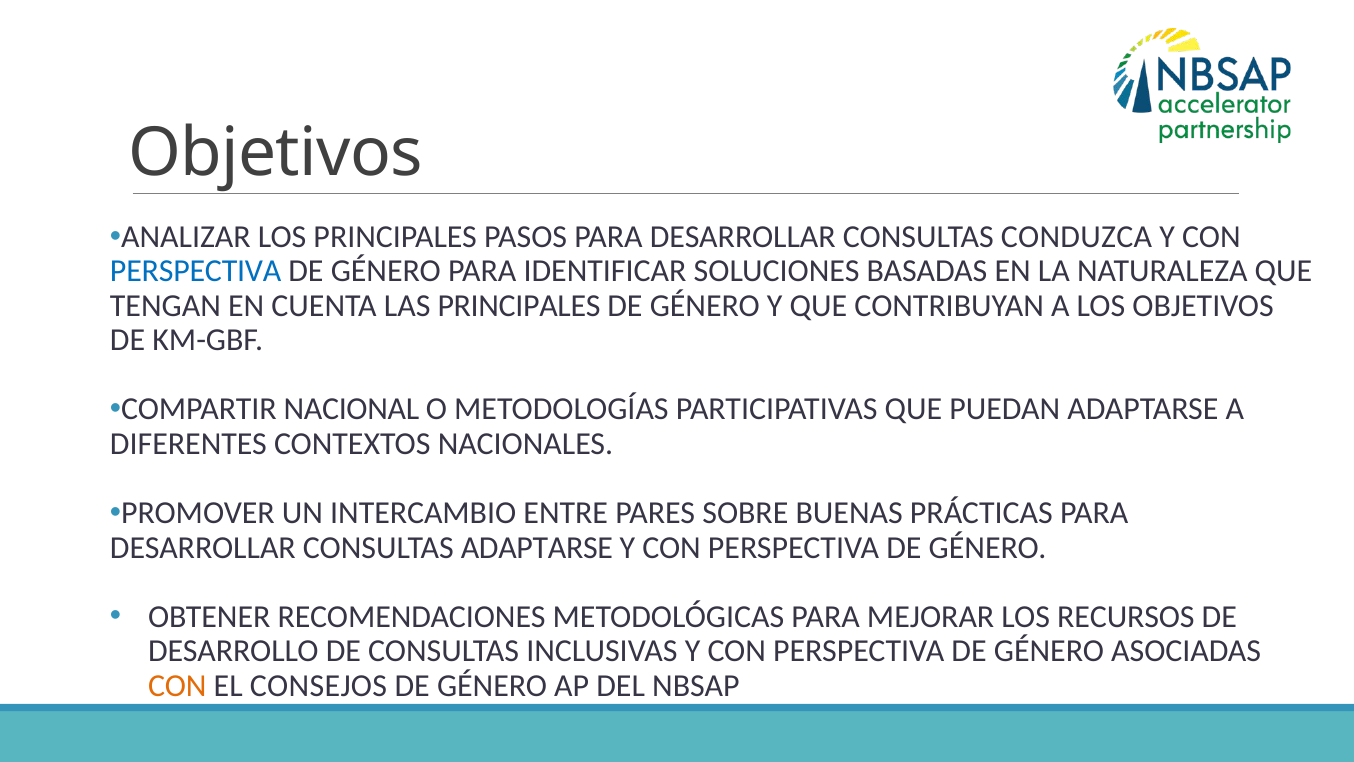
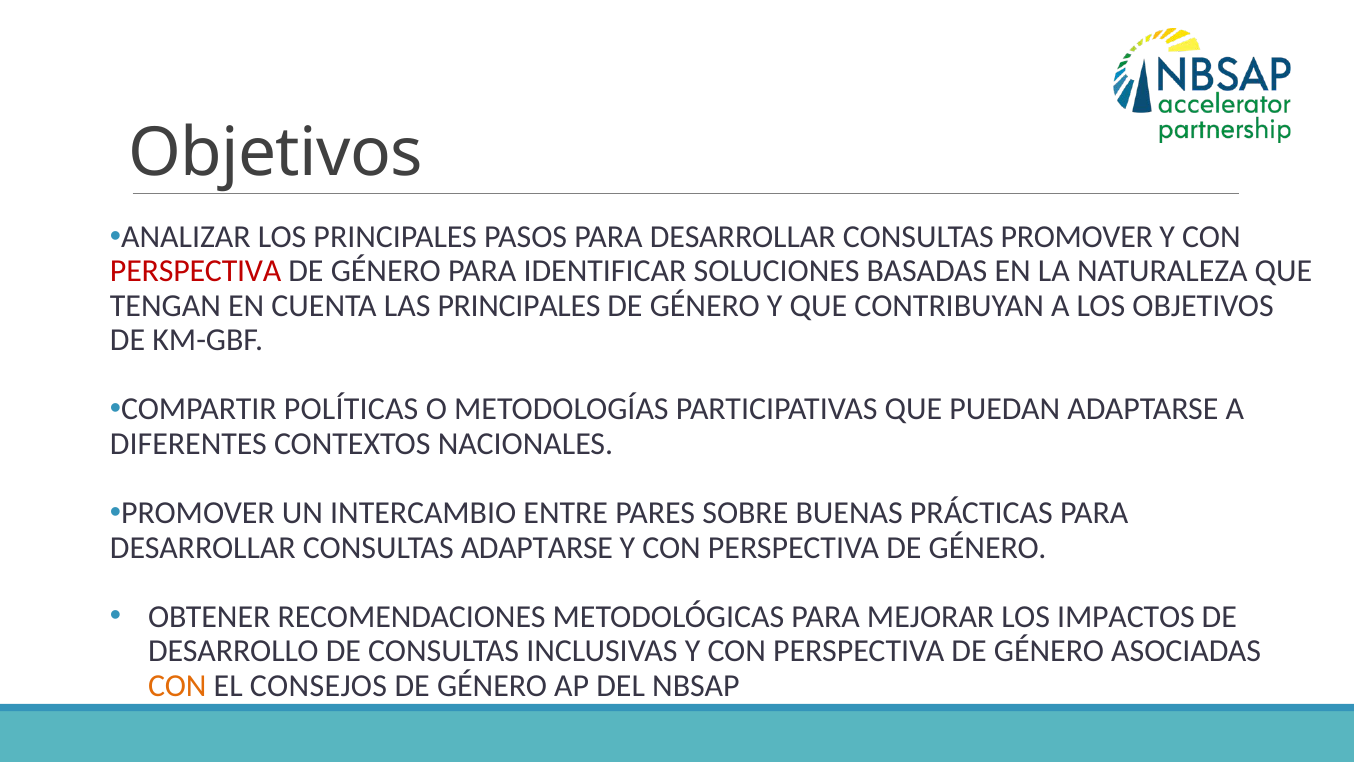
CONSULTAS CONDUZCA: CONDUZCA -> PROMOVER
PERSPECTIVA at (196, 271) colour: blue -> red
NACIONAL: NACIONAL -> POLÍTICAS
RECURSOS: RECURSOS -> IMPACTOS
